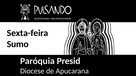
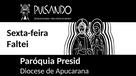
Sumo: Sumo -> Faltei
